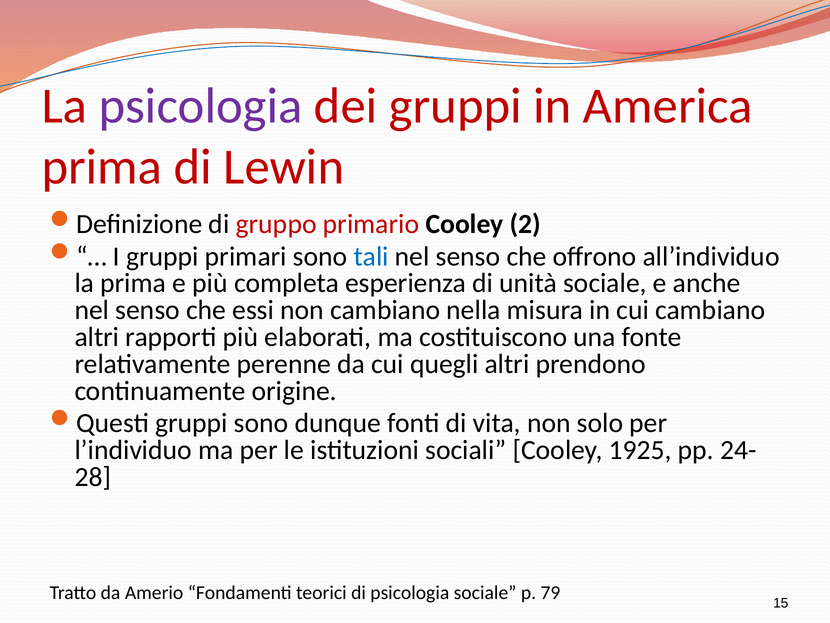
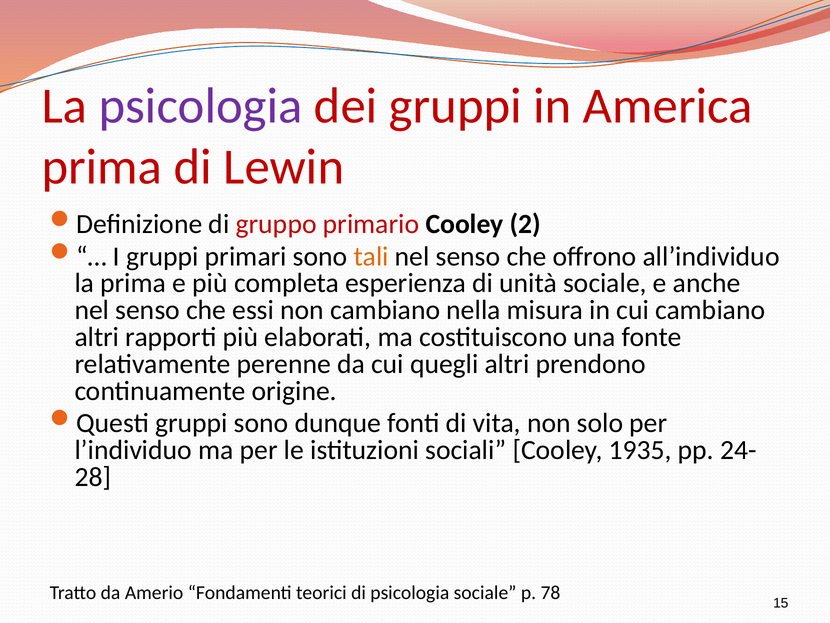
tali colour: blue -> orange
1925: 1925 -> 1935
79: 79 -> 78
